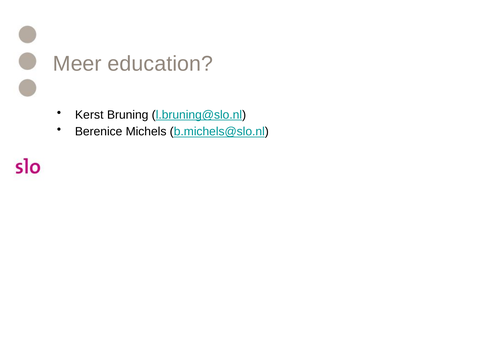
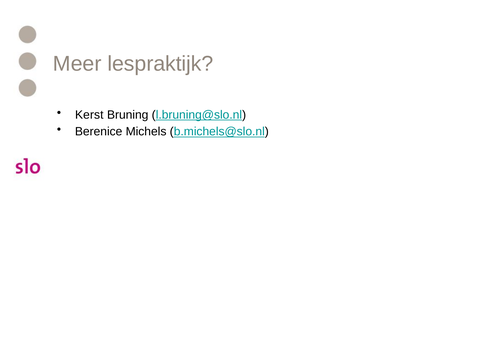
education: education -> lespraktijk
